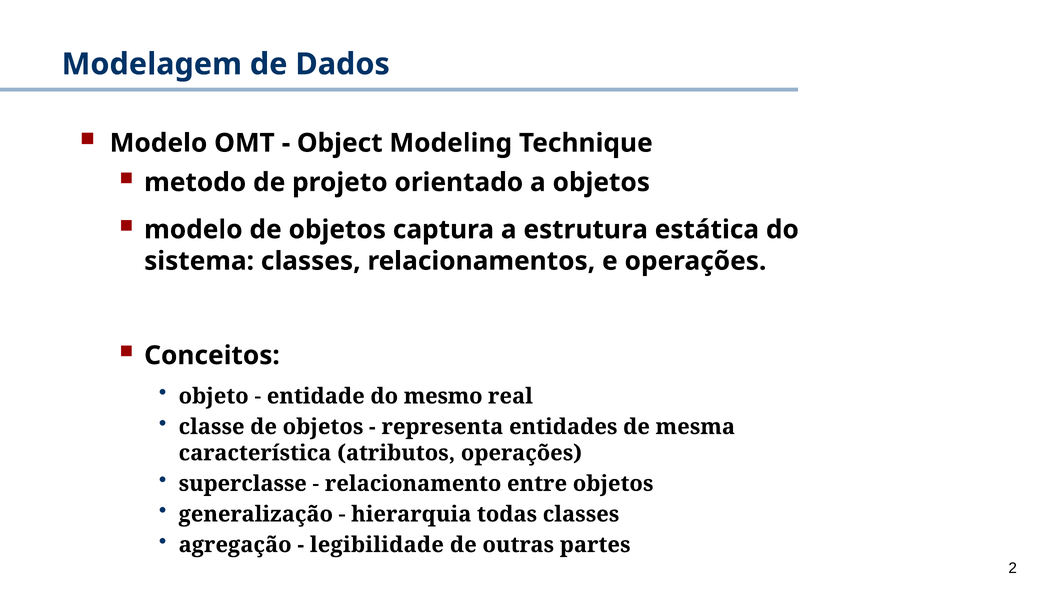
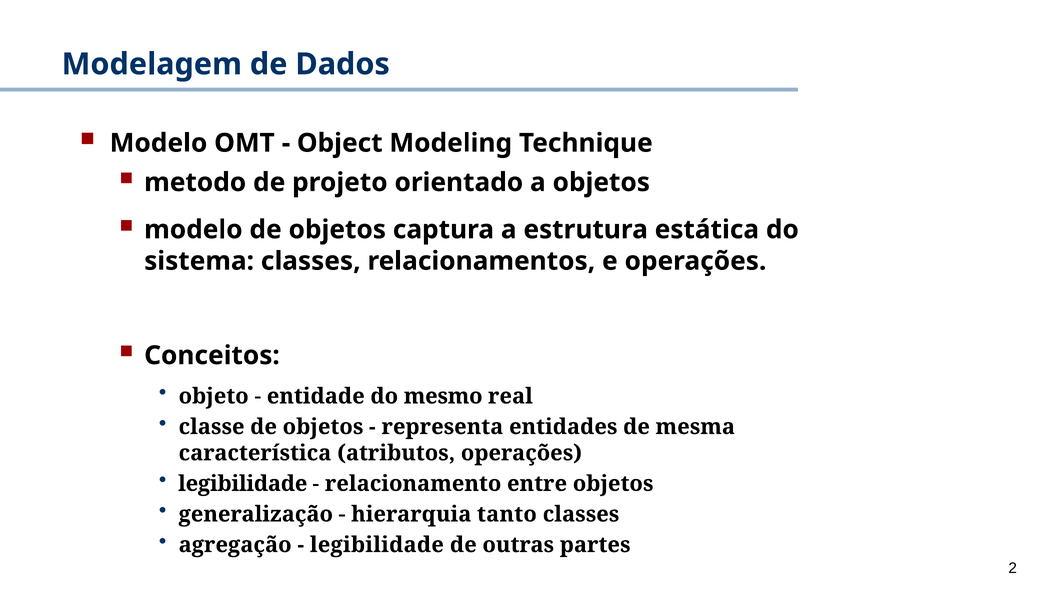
superclasse at (243, 484): superclasse -> legibilidade
todas: todas -> tanto
